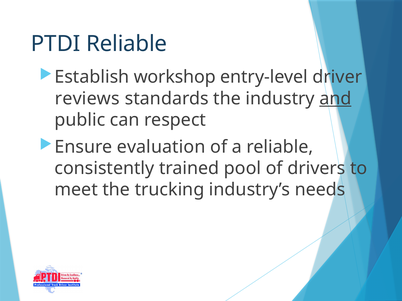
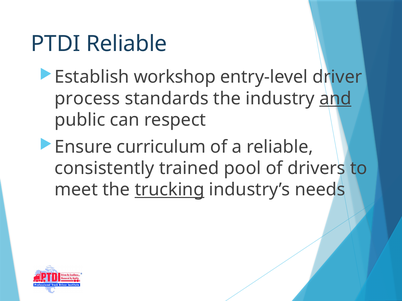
reviews: reviews -> process
evaluation: evaluation -> curriculum
trucking underline: none -> present
